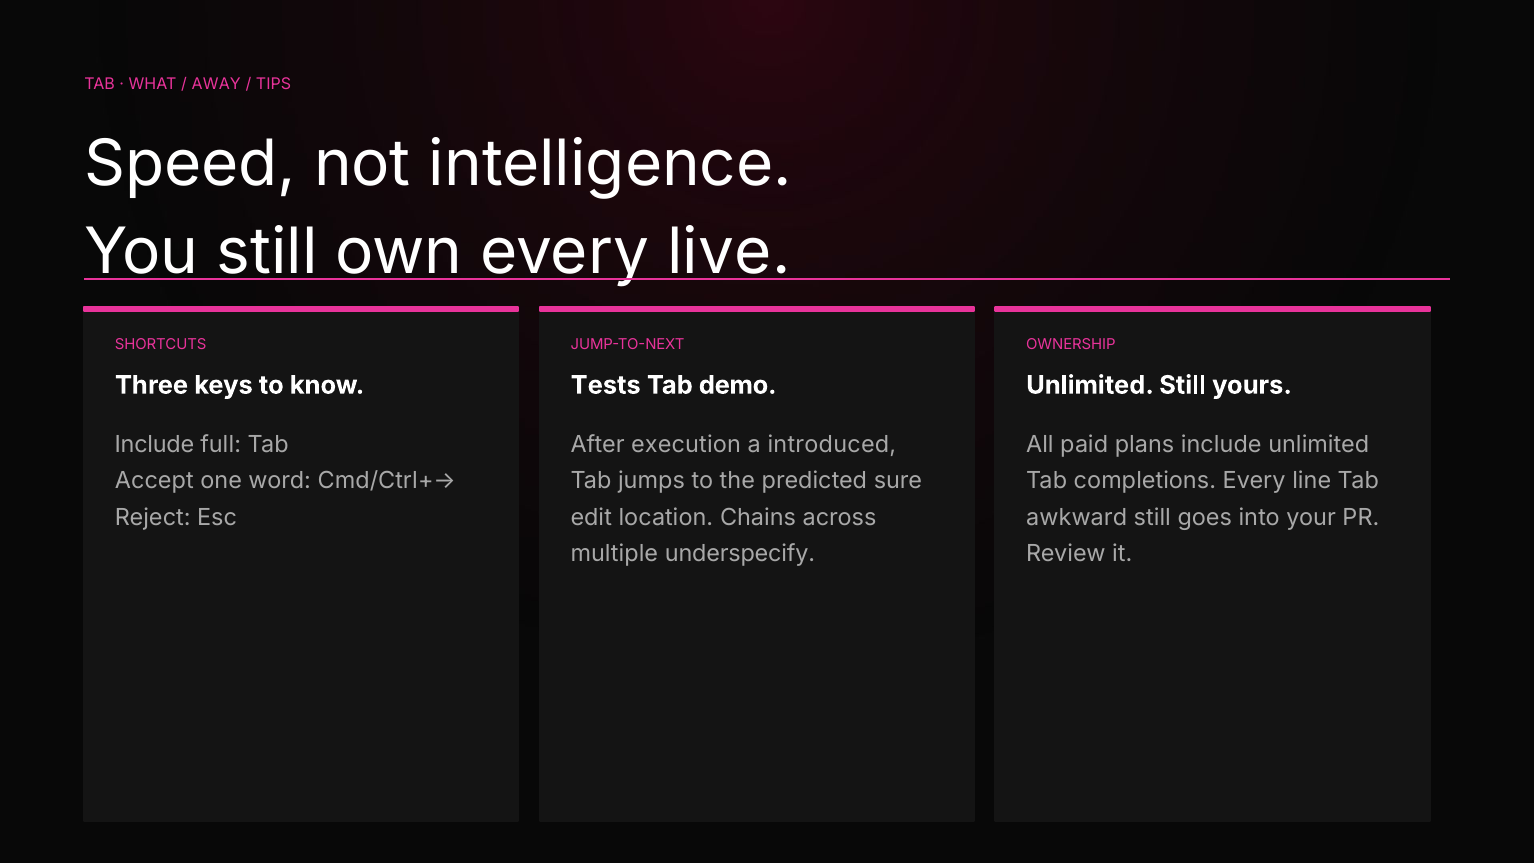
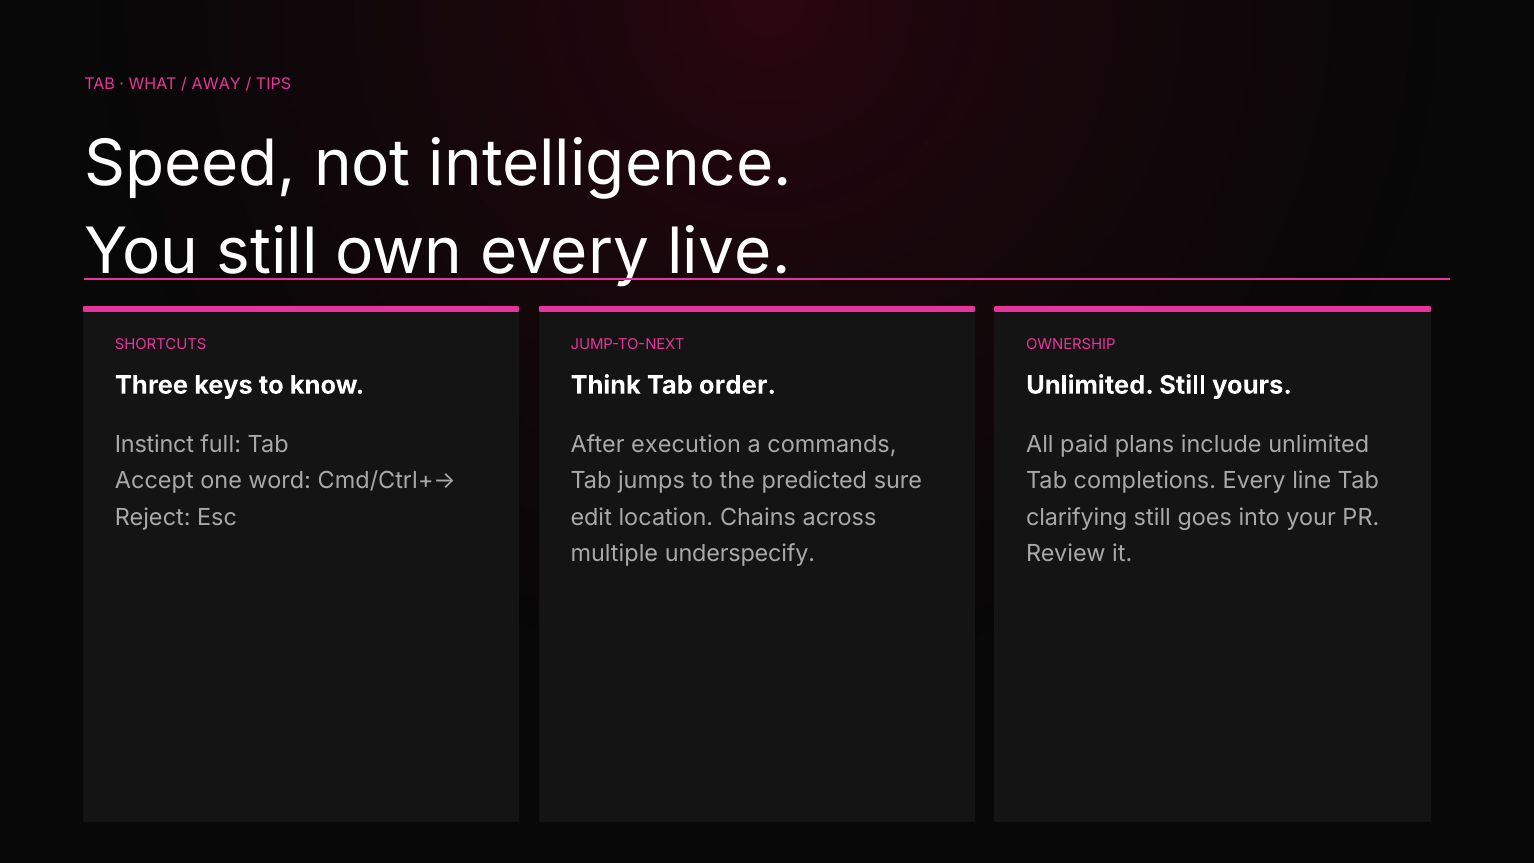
Tests: Tests -> Think
demo: demo -> order
Include at (154, 444): Include -> Instinct
introduced: introduced -> commands
awkward: awkward -> clarifying
